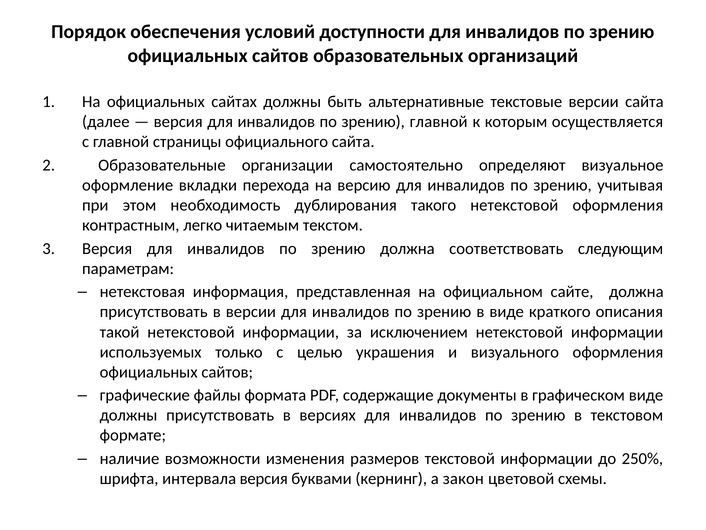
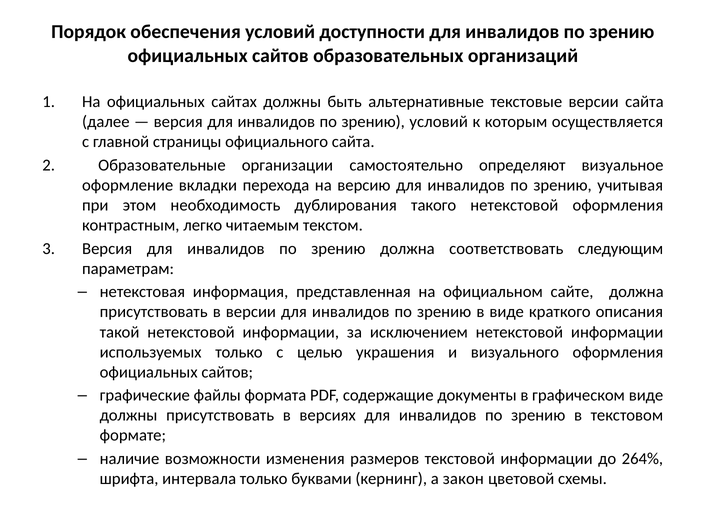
зрению главной: главной -> условий
250%: 250% -> 264%
интервала версия: версия -> только
